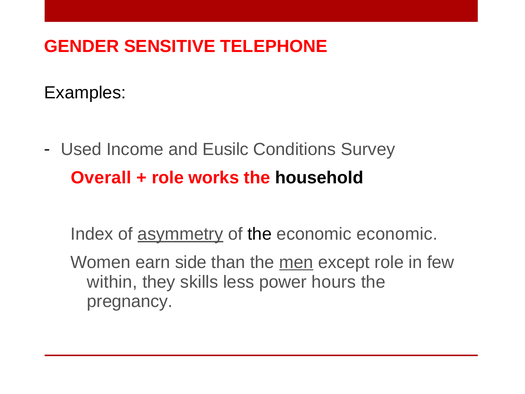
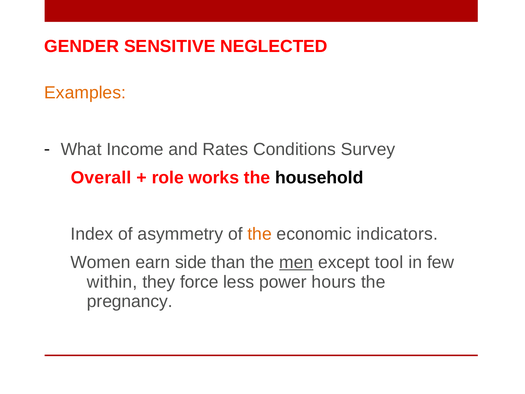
TELEPHONE: TELEPHONE -> NEGLECTED
Examples colour: black -> orange
Used: Used -> What
Eusilc: Eusilc -> Rates
asymmetry underline: present -> none
the at (260, 234) colour: black -> orange
economic economic: economic -> indicators
except role: role -> tool
skills: skills -> force
